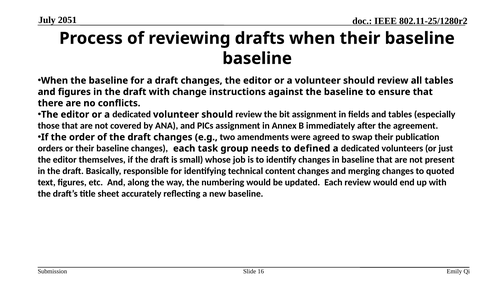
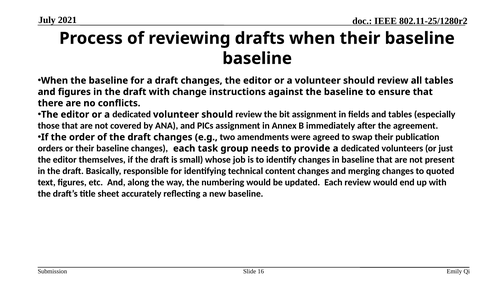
2051: 2051 -> 2021
defined: defined -> provide
